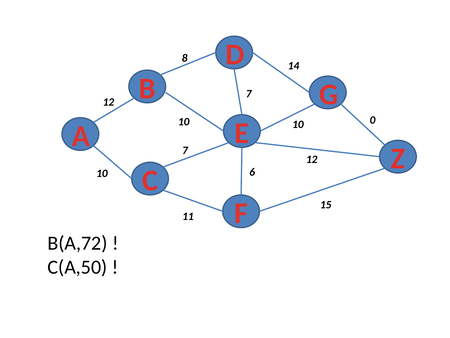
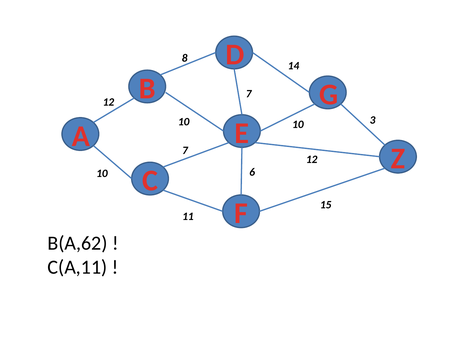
0: 0 -> 3
B(A,72: B(A,72 -> B(A,62
C(A,50: C(A,50 -> C(A,11
